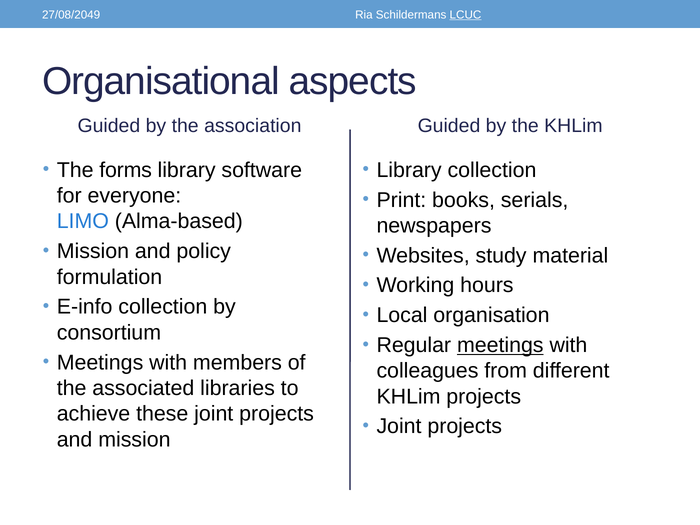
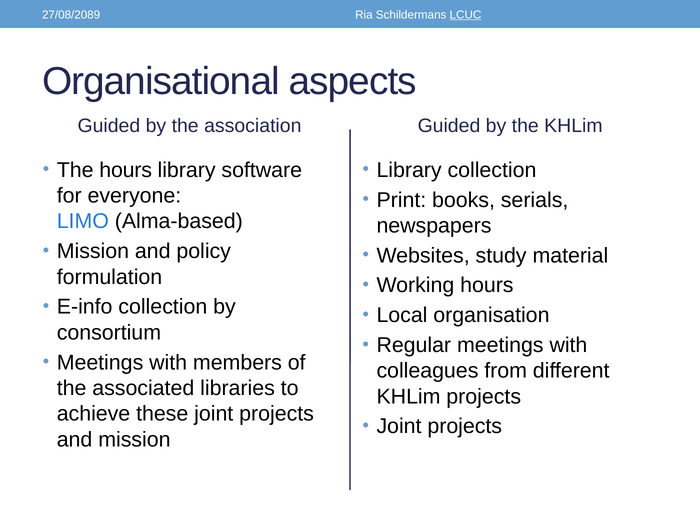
27/08/2049: 27/08/2049 -> 27/08/2089
The forms: forms -> hours
meetings at (500, 345) underline: present -> none
